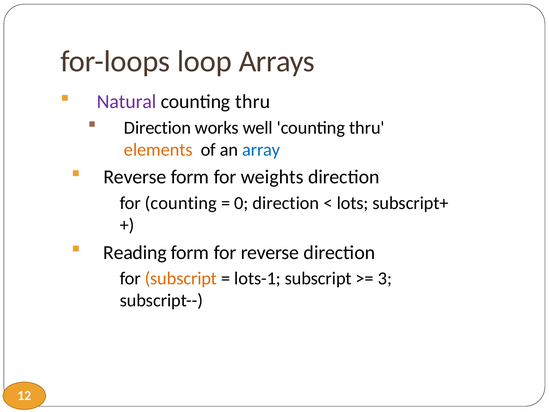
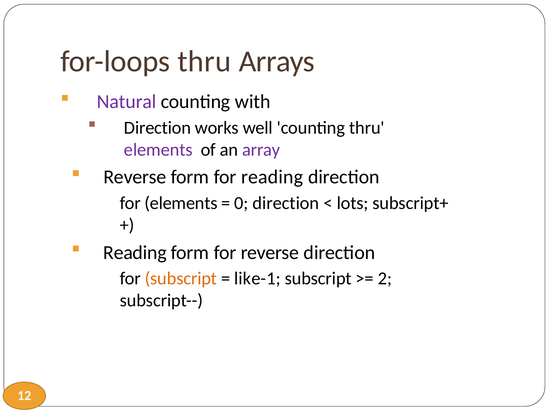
for-loops loop: loop -> thru
thru at (253, 102): thru -> with
elements at (158, 150) colour: orange -> purple
array colour: blue -> purple
for weights: weights -> reading
for counting: counting -> elements
lots-1: lots-1 -> like-1
3: 3 -> 2
